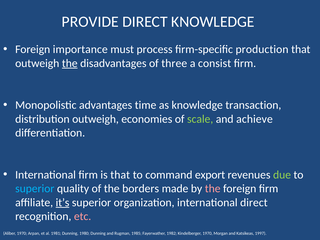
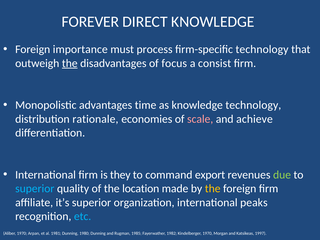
PROVIDE: PROVIDE -> FOREVER
firm-specific production: production -> technology
three: three -> focus
knowledge transaction: transaction -> technology
distribution outweigh: outweigh -> rationale
scale colour: light green -> pink
is that: that -> they
borders: borders -> location
the at (213, 189) colour: pink -> yellow
it’s underline: present -> none
international direct: direct -> peaks
etc colour: pink -> light blue
